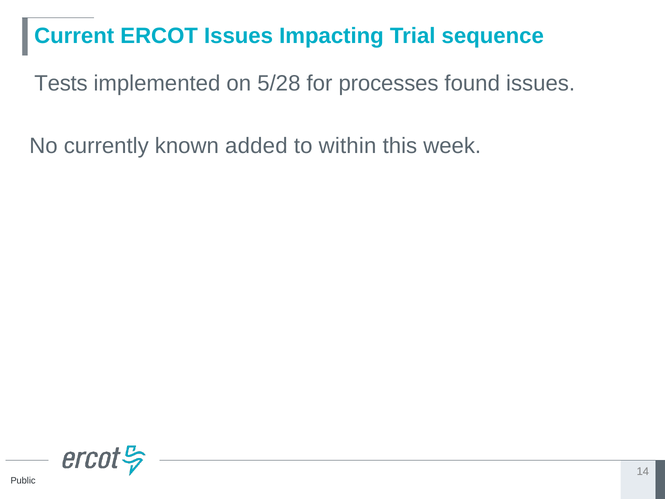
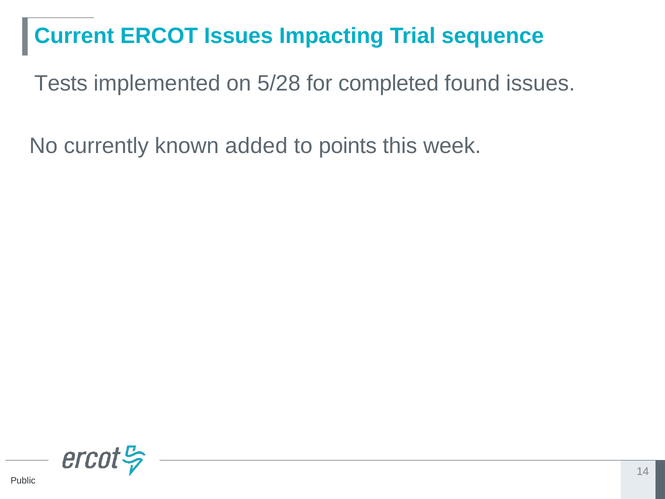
processes: processes -> completed
within: within -> points
